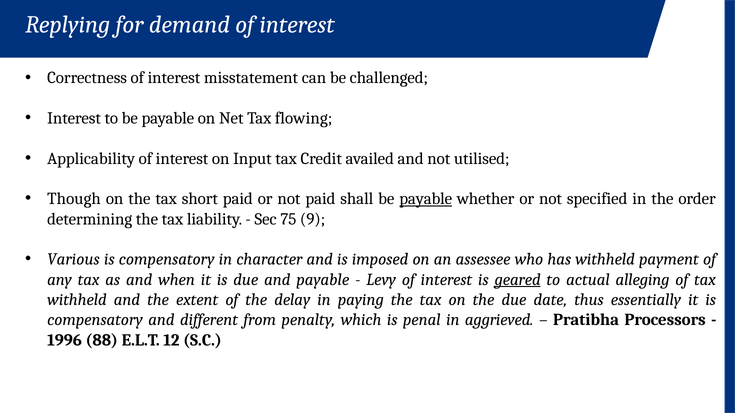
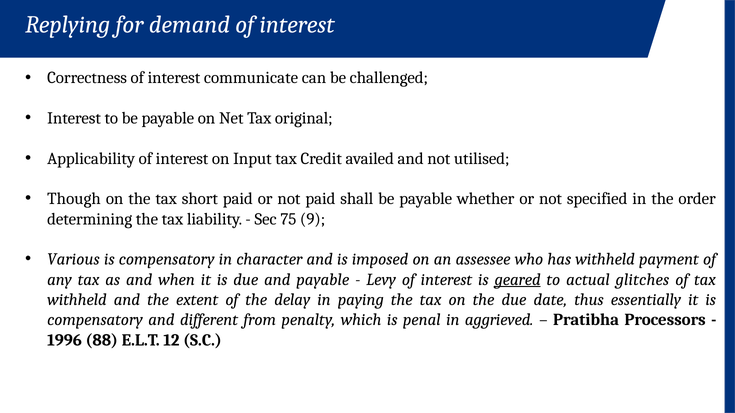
misstatement: misstatement -> communicate
flowing: flowing -> original
payable at (426, 199) underline: present -> none
alleging: alleging -> glitches
